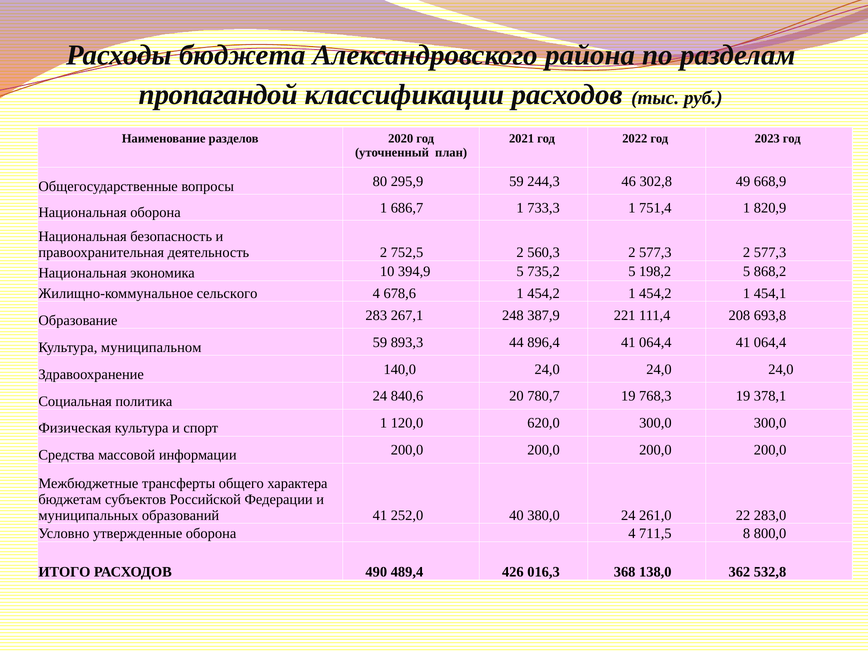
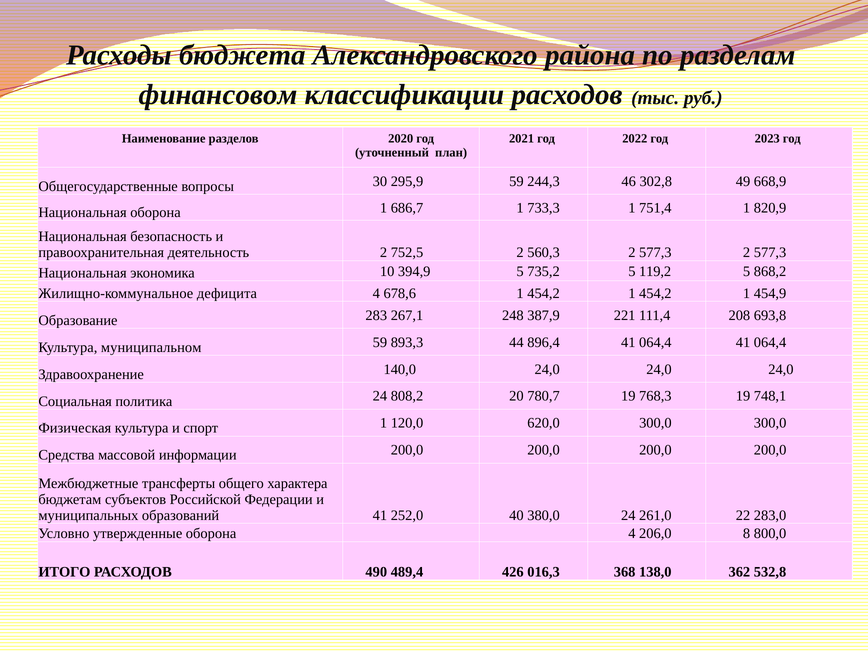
пропагандой: пропагандой -> финансовом
80: 80 -> 30
198,2: 198,2 -> 119,2
сельского: сельского -> дефицита
454,1: 454,1 -> 454,9
840,6: 840,6 -> 808,2
378,1: 378,1 -> 748,1
711,5: 711,5 -> 206,0
